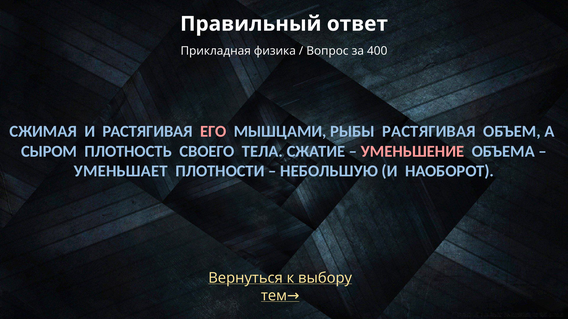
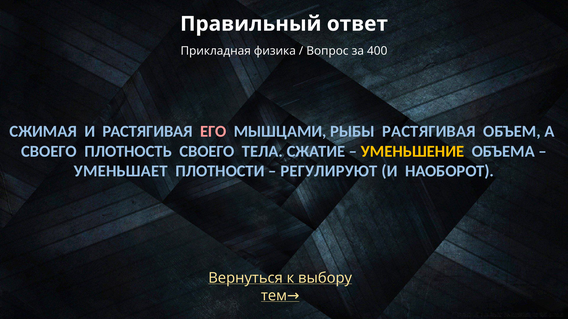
СЫРОМ at (49, 152): СЫРОМ -> СВОЕГО
УМЕНЬШЕНИЕ colour: pink -> yellow
НЕБОЛЬШУЮ: НЕБОЛЬШУЮ -> РЕГУЛИРУЮТ
